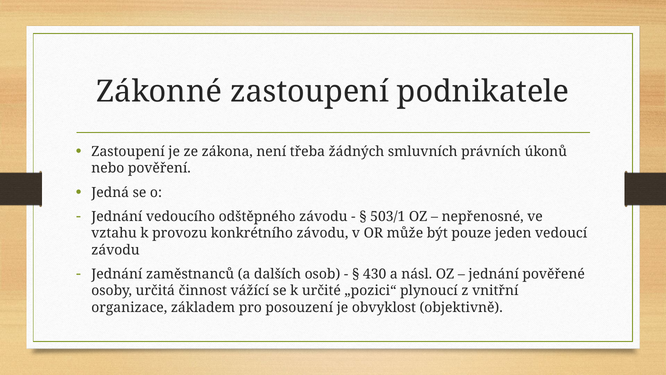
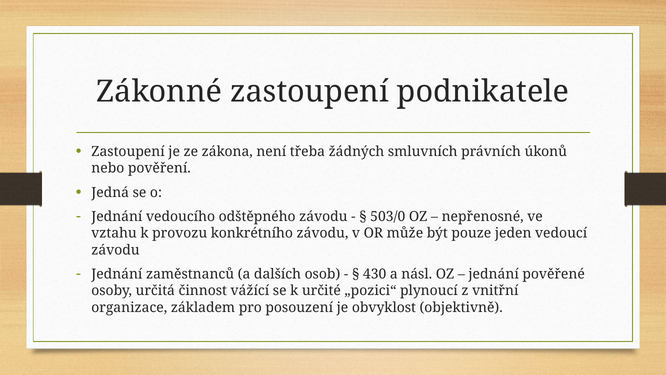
503/1: 503/1 -> 503/0
